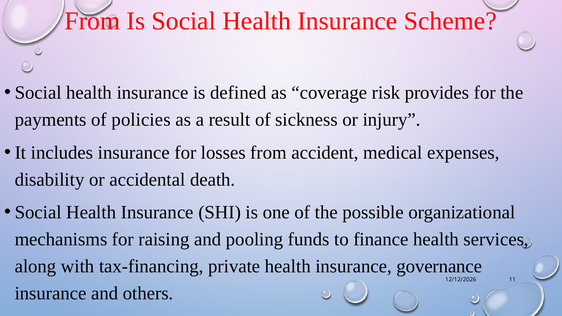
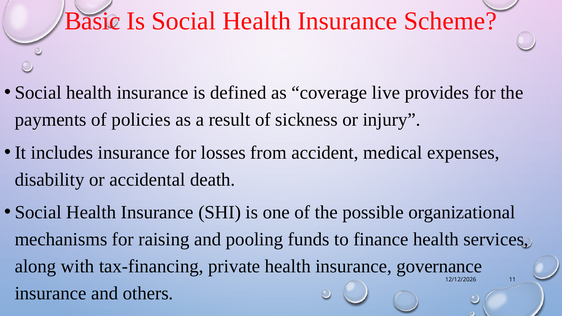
From at (92, 21): From -> Basic
risk: risk -> live
